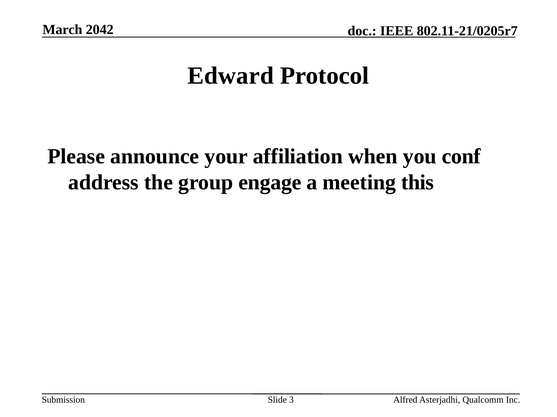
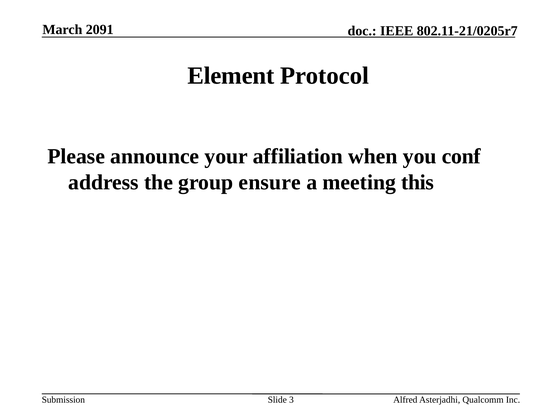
2042: 2042 -> 2091
Edward: Edward -> Element
engage: engage -> ensure
